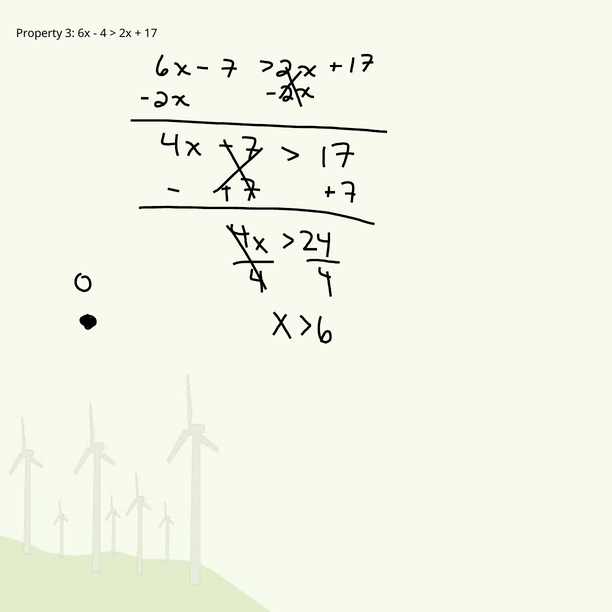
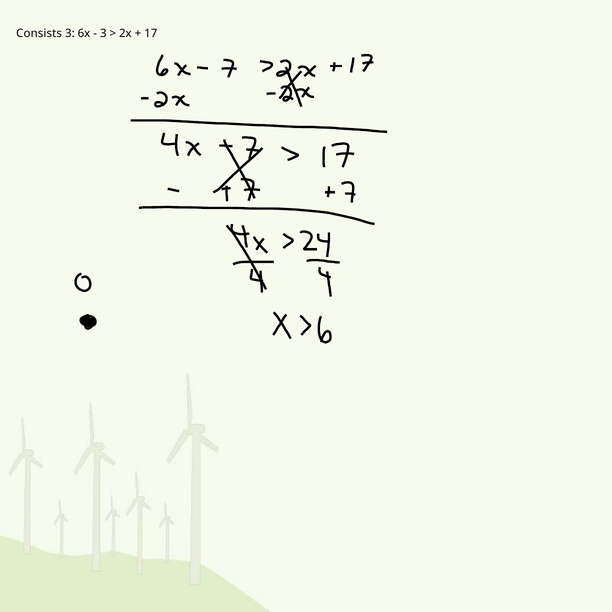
Property: Property -> Consists
4 at (103, 33): 4 -> 3
